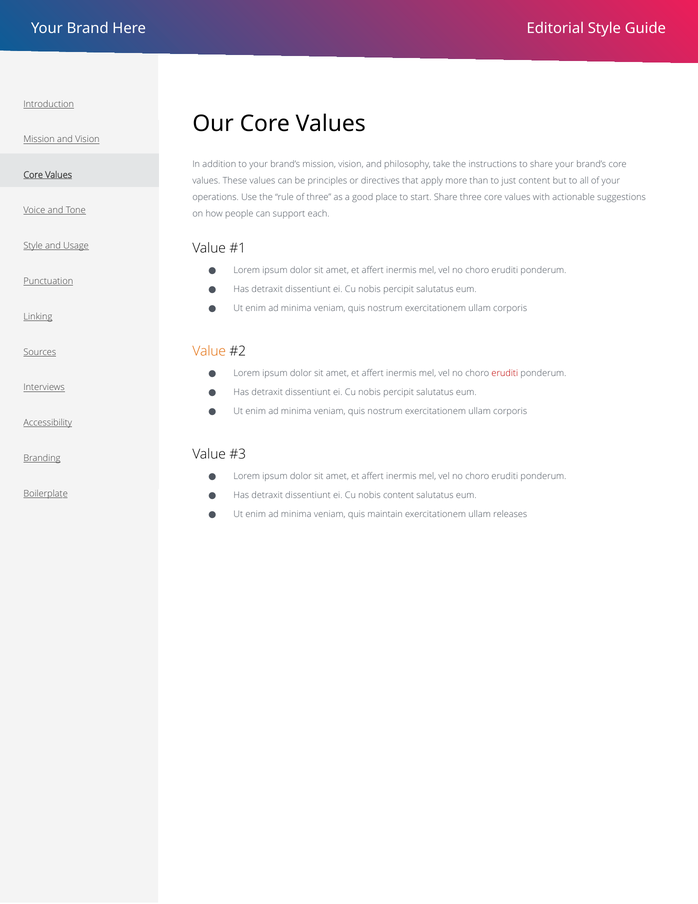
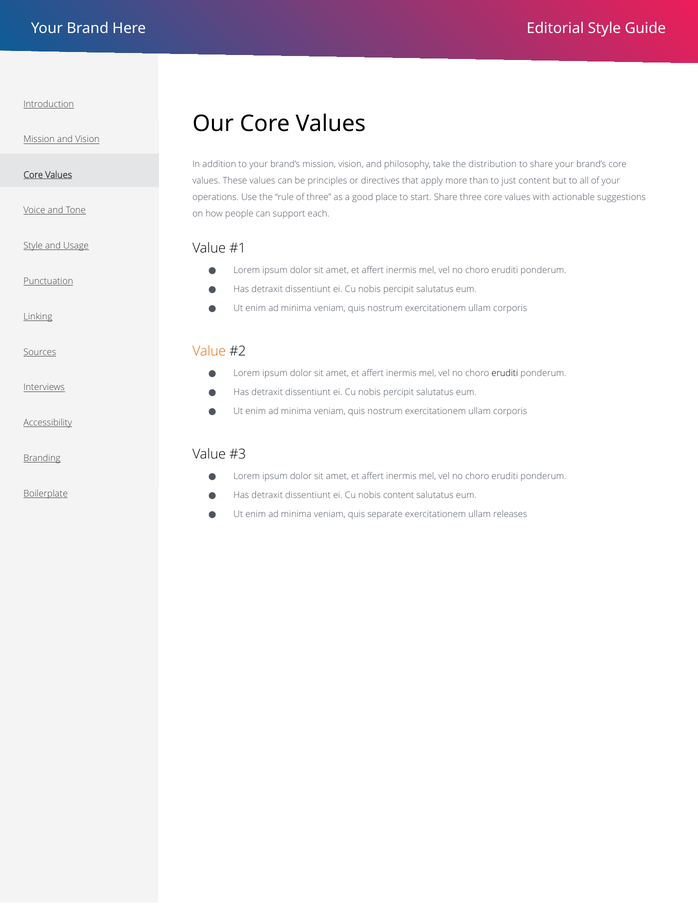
instructions: instructions -> distribution
eruditi at (505, 373) colour: red -> black
maintain: maintain -> separate
